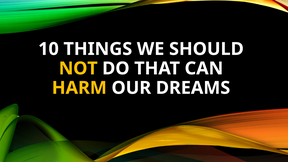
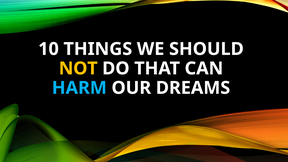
HARM colour: yellow -> light blue
